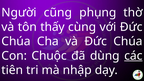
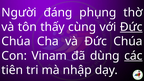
cũng: cũng -> đáng
Đức at (131, 27) underline: none -> present
Chuộc: Chuộc -> Vinam
